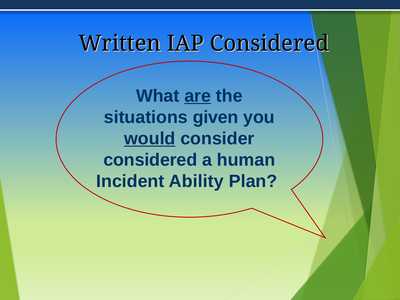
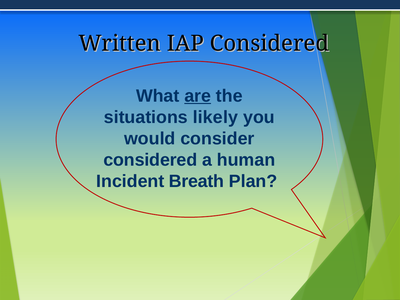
given: given -> likely
would underline: present -> none
Ability: Ability -> Breath
